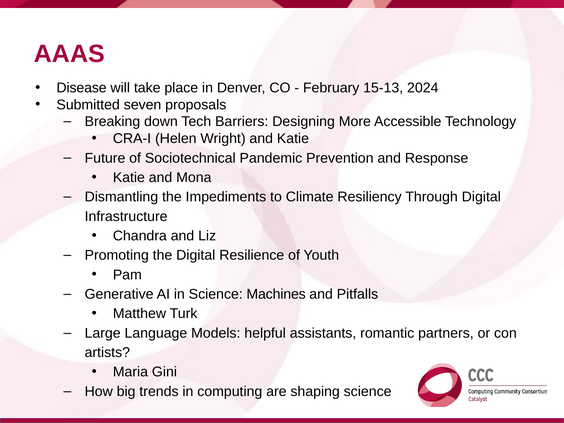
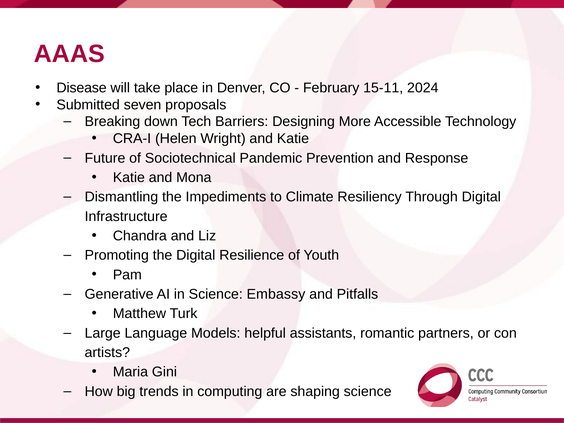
15-13: 15-13 -> 15-11
Machines: Machines -> Embassy
